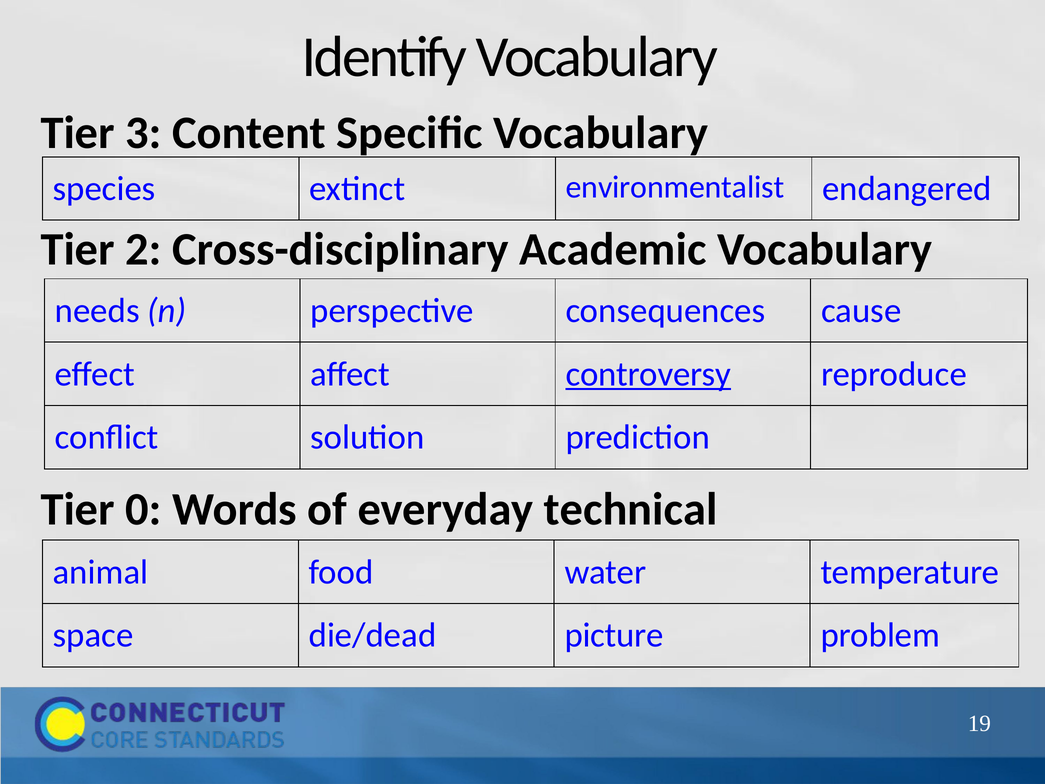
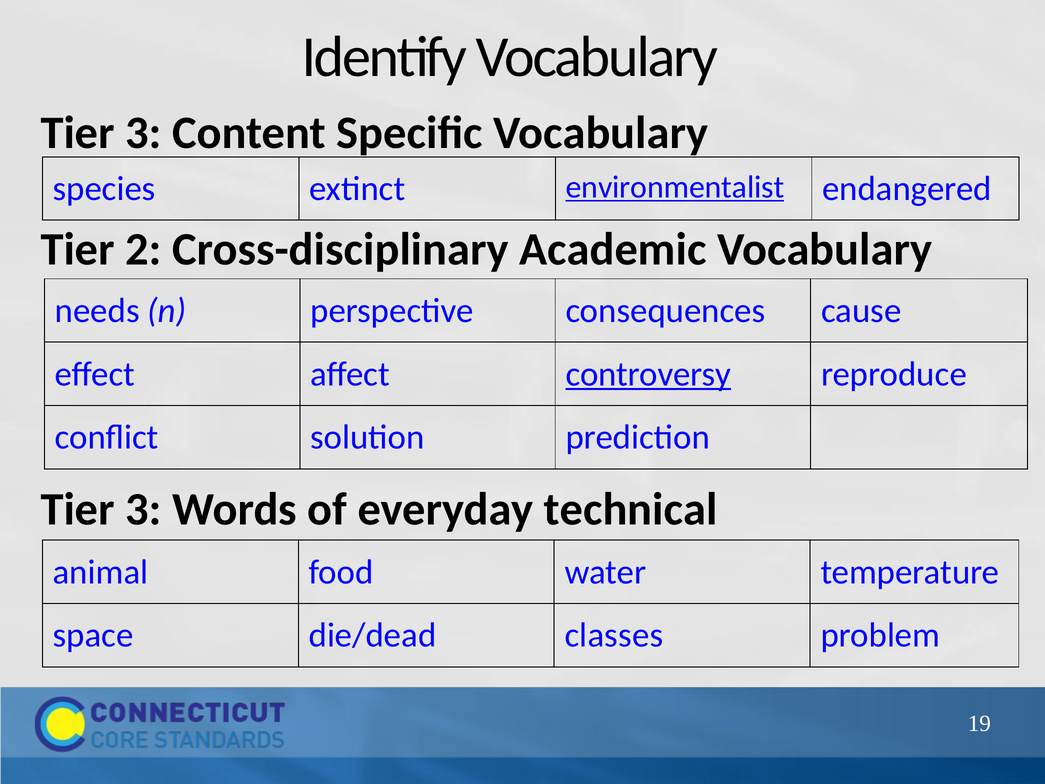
environmentalist underline: none -> present
0 at (144, 509): 0 -> 3
picture: picture -> classes
